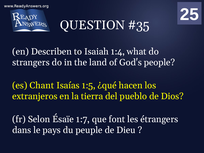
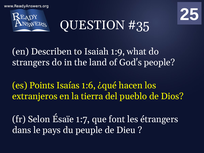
1:4: 1:4 -> 1:9
Chant: Chant -> Points
1:5: 1:5 -> 1:6
